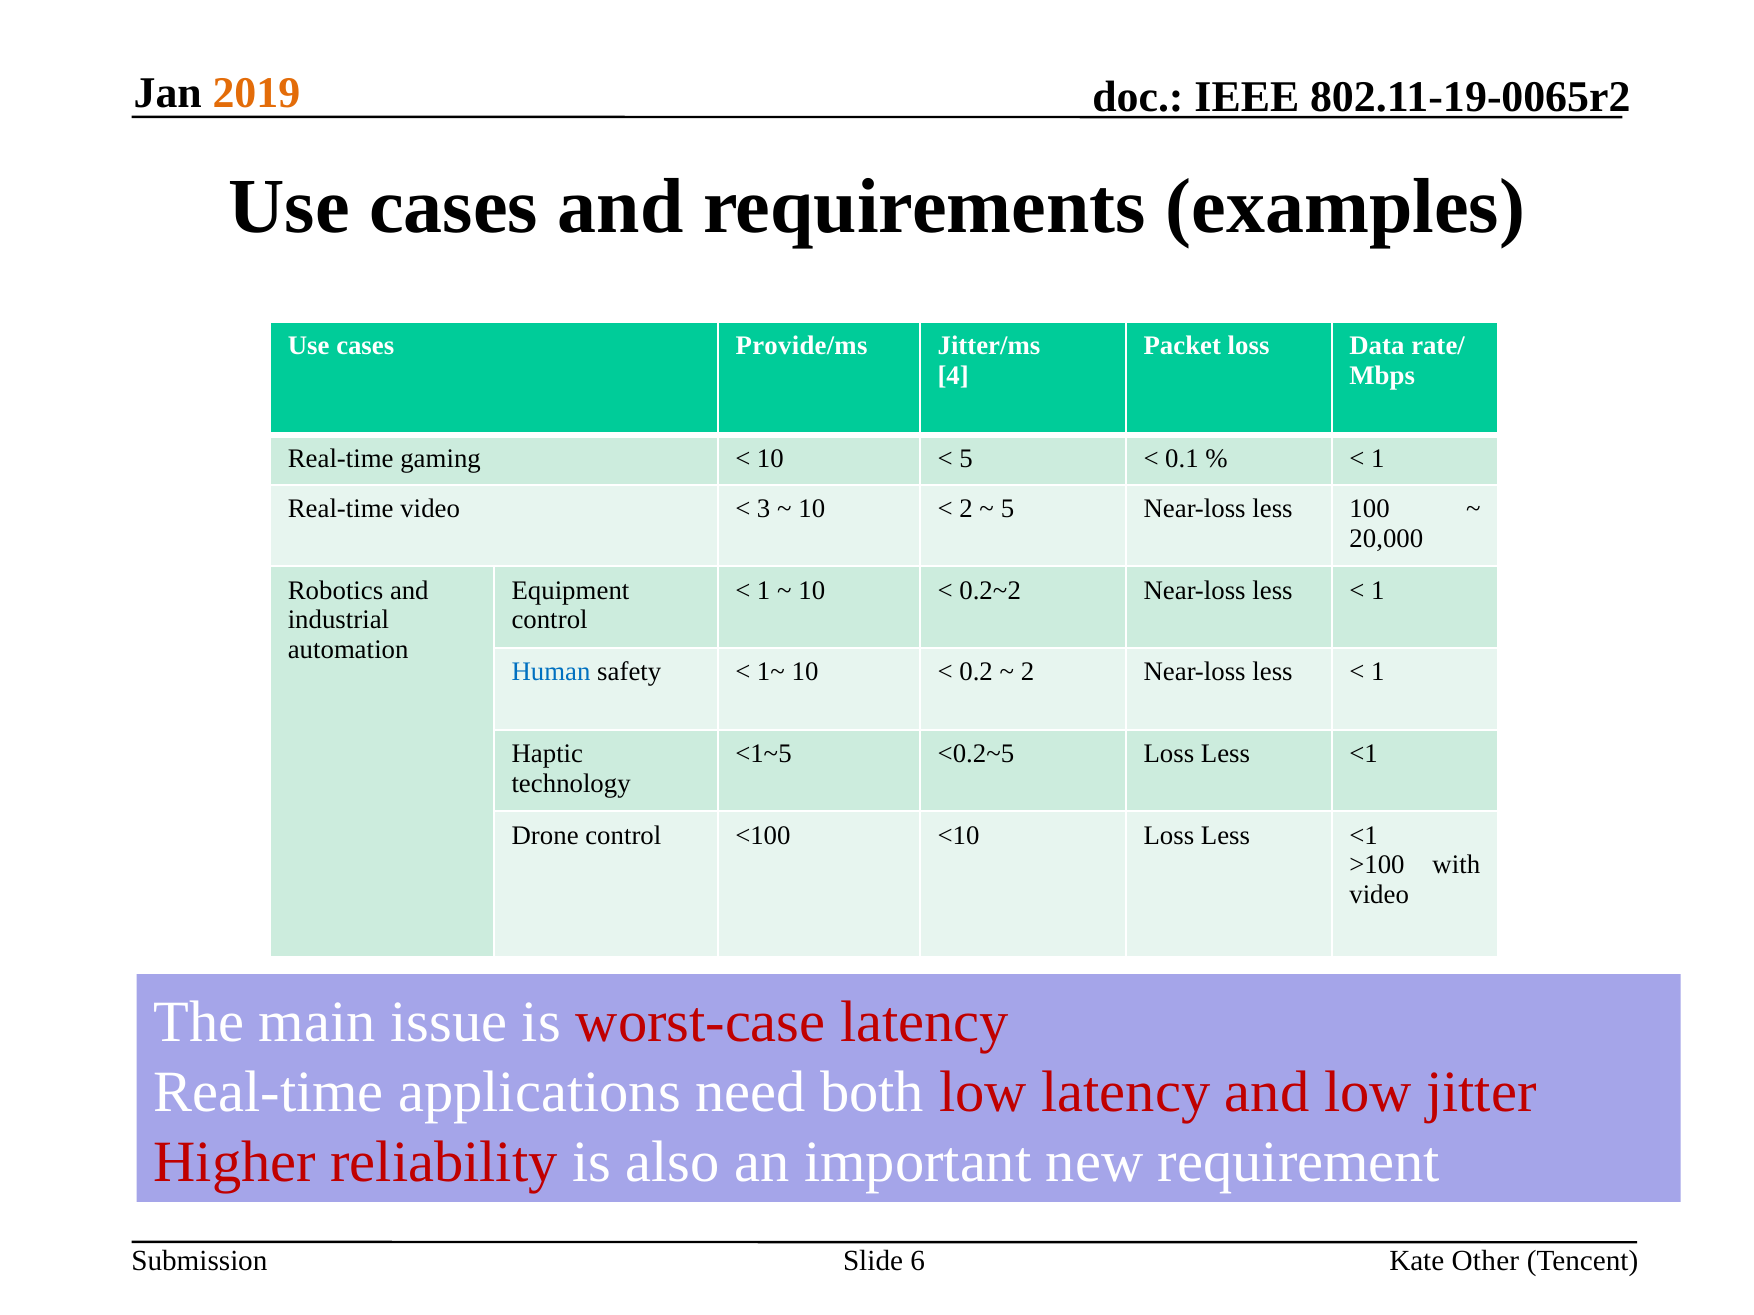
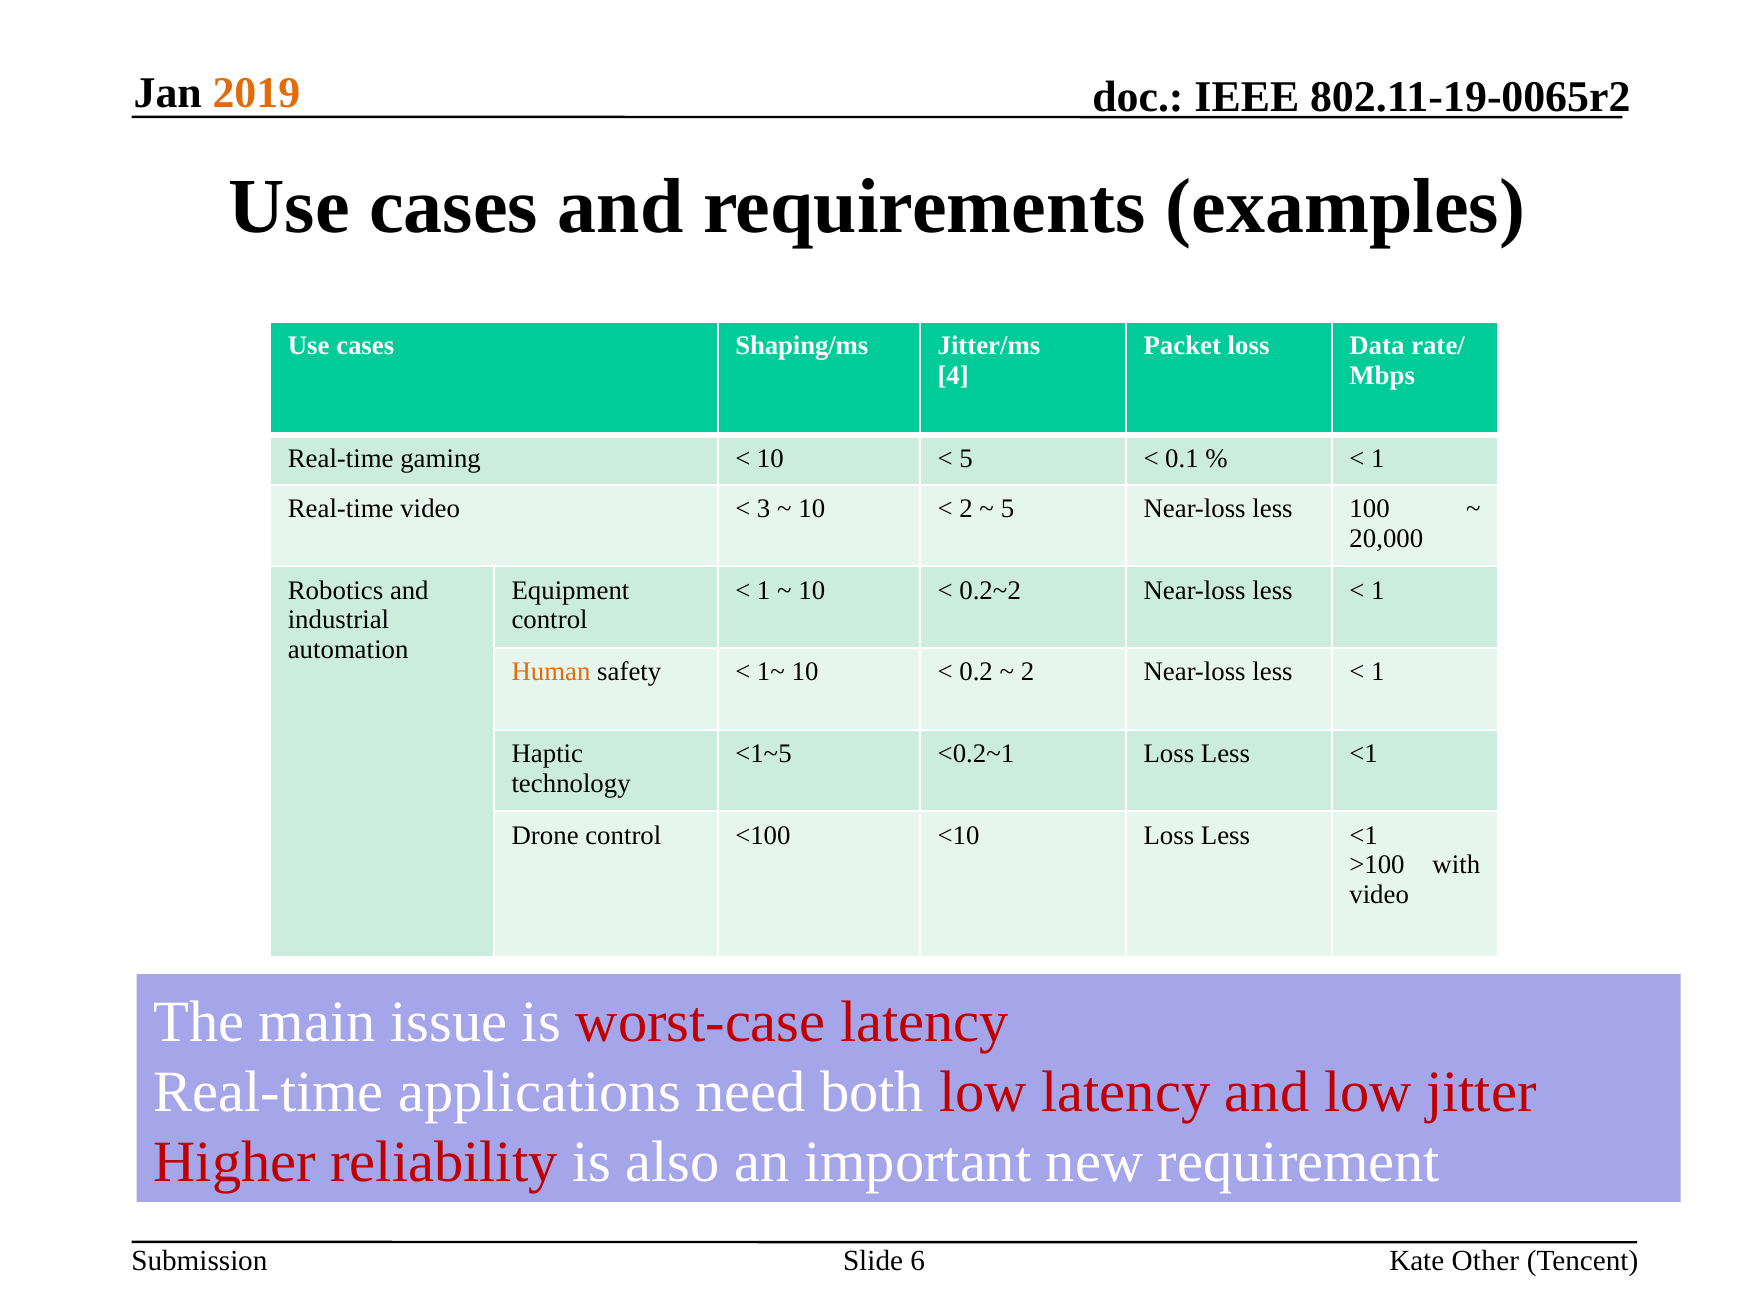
Provide/ms: Provide/ms -> Shaping/ms
Human colour: blue -> orange
<0.2~5: <0.2~5 -> <0.2~1
